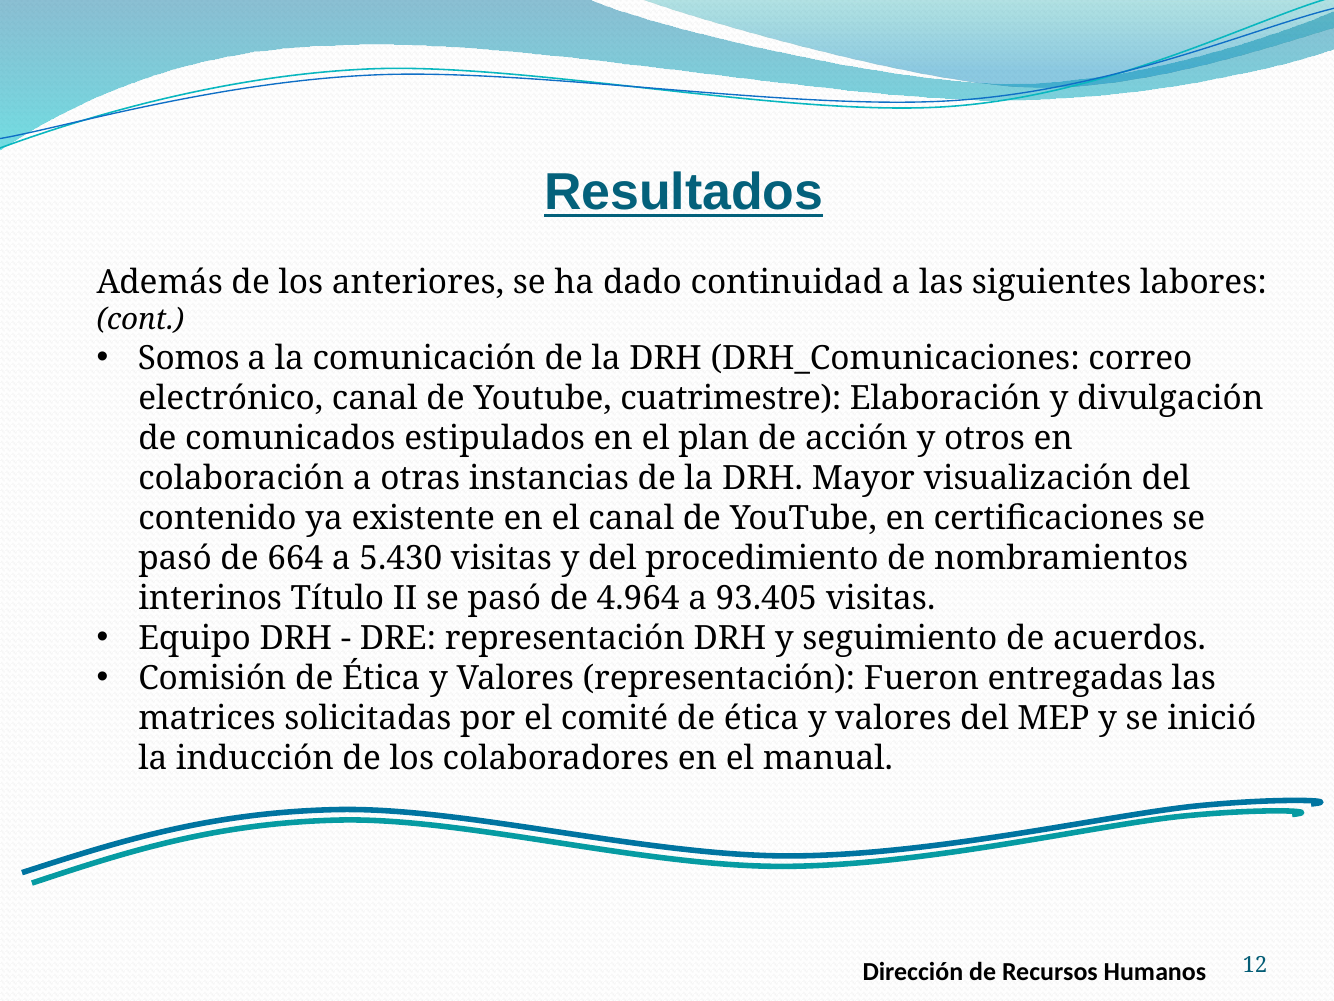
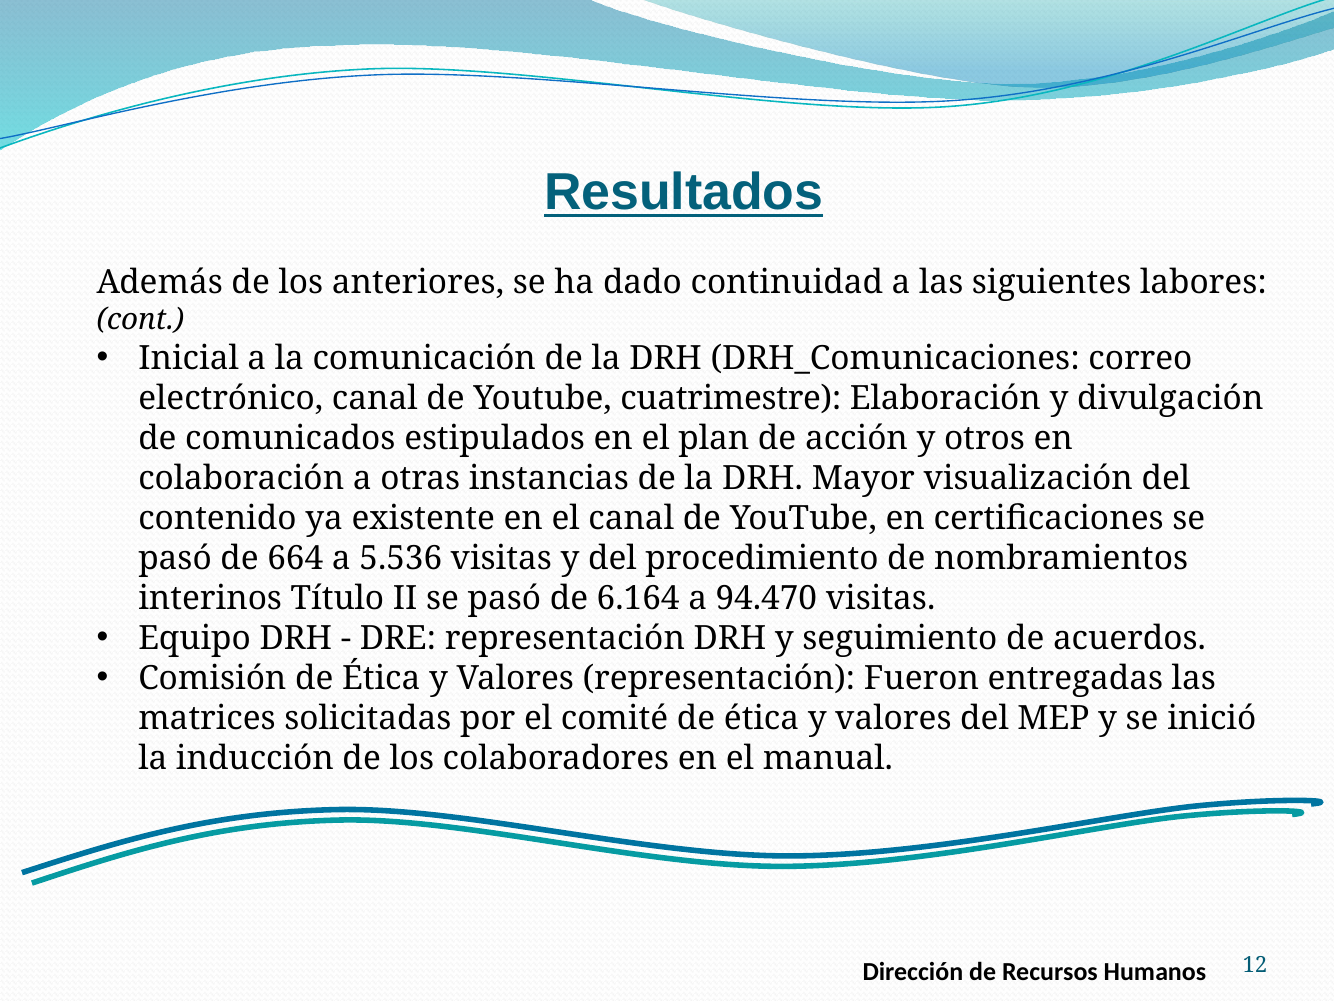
Somos: Somos -> Inicial
5.430: 5.430 -> 5.536
4.964: 4.964 -> 6.164
93.405: 93.405 -> 94.470
